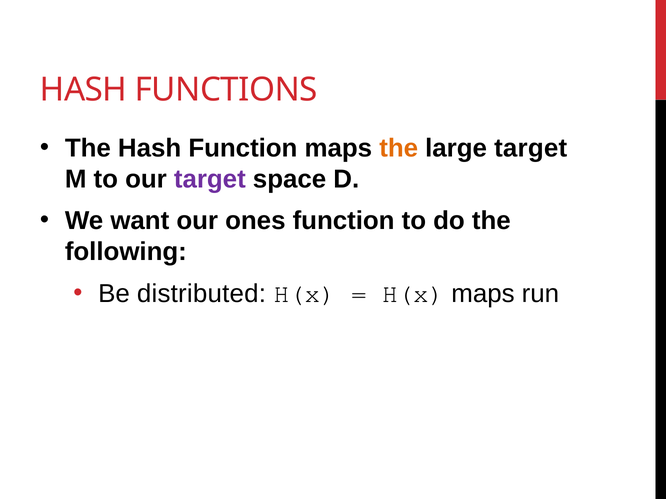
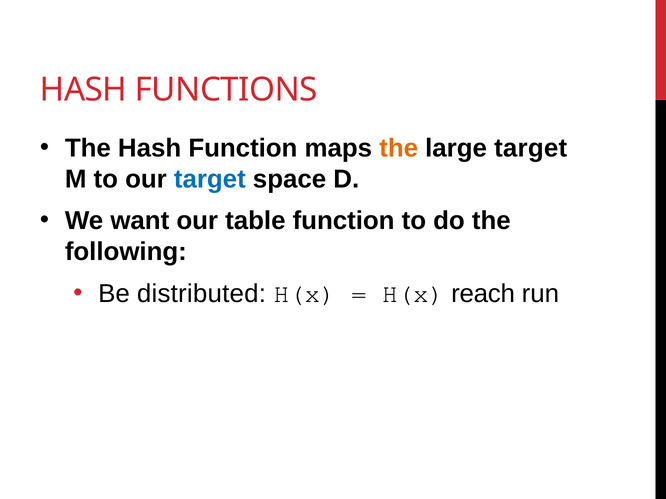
target at (210, 179) colour: purple -> blue
ones: ones -> table
H(x maps: maps -> reach
